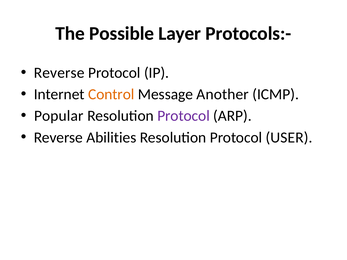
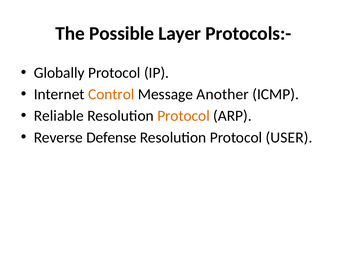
Reverse at (59, 73): Reverse -> Globally
Popular: Popular -> Reliable
Protocol at (184, 116) colour: purple -> orange
Abilities: Abilities -> Defense
